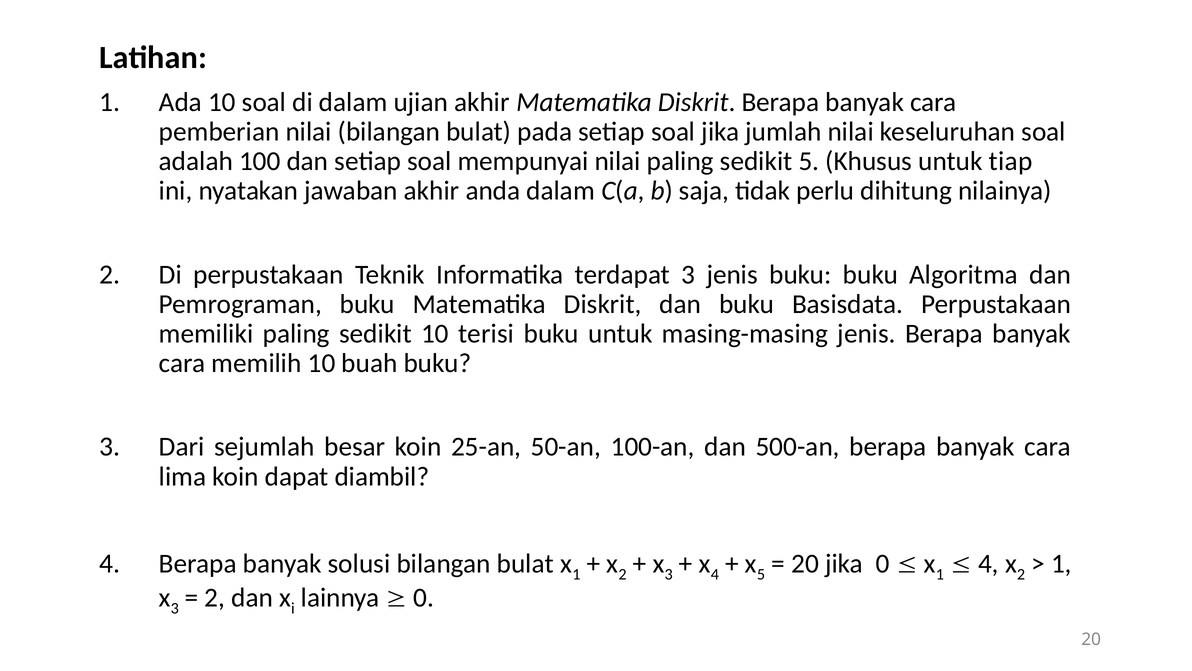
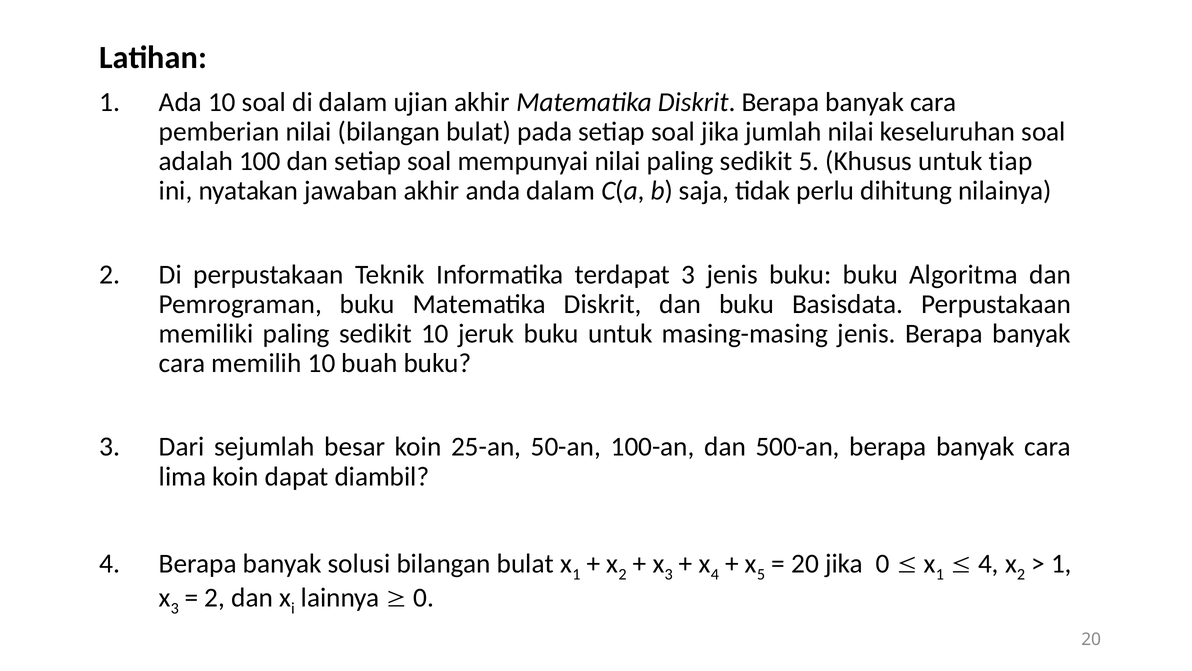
terisi: terisi -> jeruk
